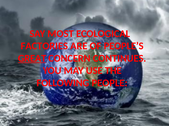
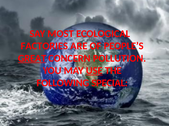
CONTINUES: CONTINUES -> POLLUTION
USE underline: none -> present
PEOPLE: PEOPLE -> SPECIAL
